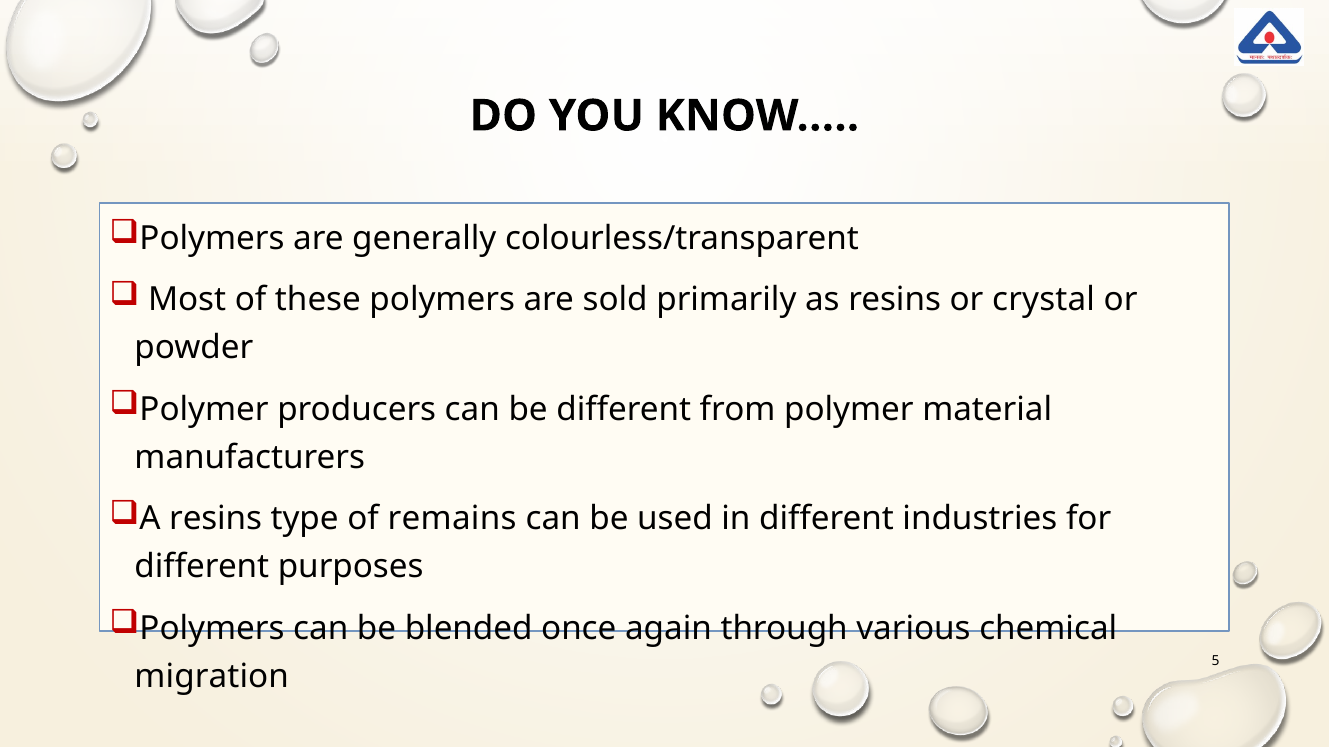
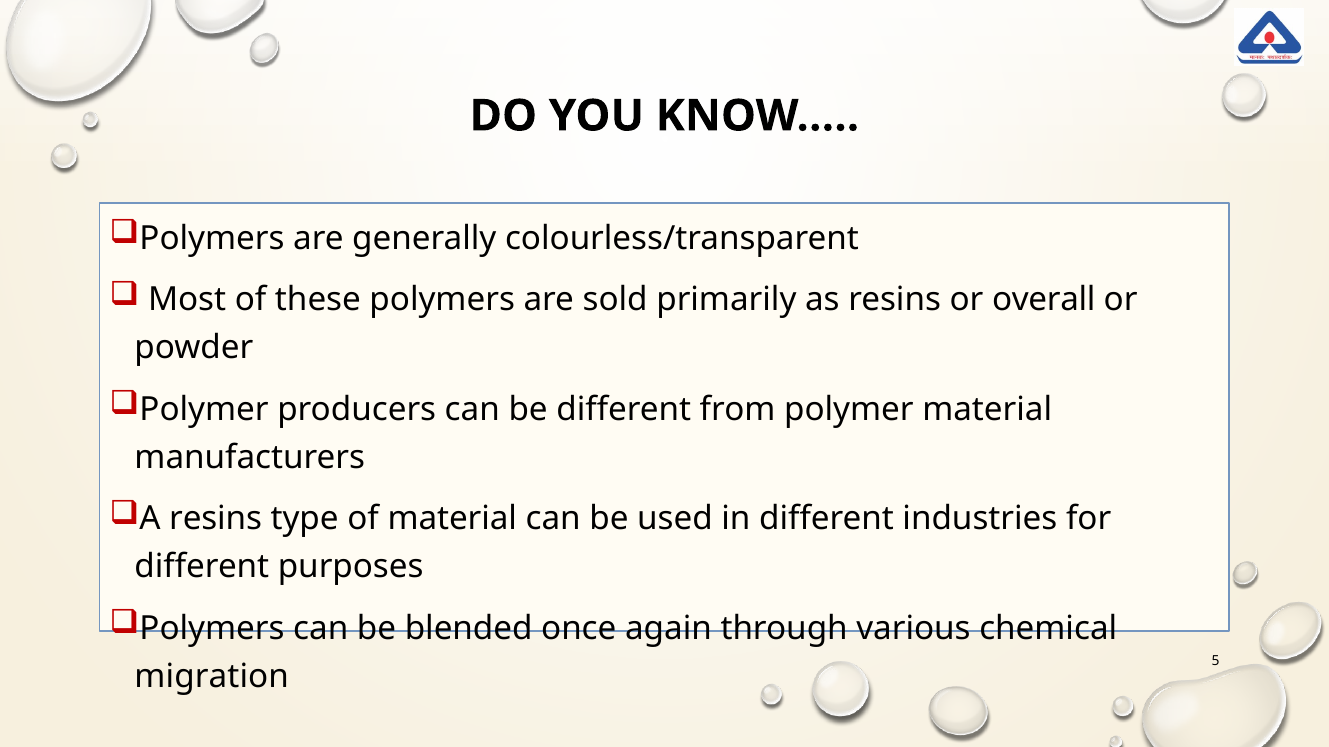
crystal: crystal -> overall
of remains: remains -> material
